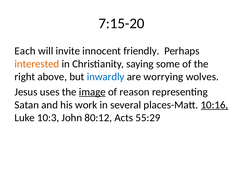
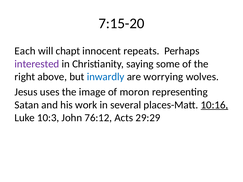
invite: invite -> chapt
friendly: friendly -> repeats
interested colour: orange -> purple
image underline: present -> none
reason: reason -> moron
80:12: 80:12 -> 76:12
55:29: 55:29 -> 29:29
